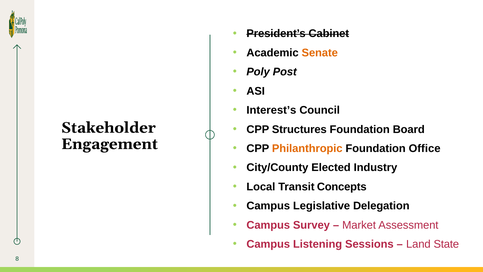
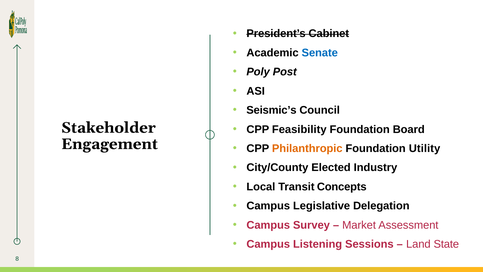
Senate colour: orange -> blue
Interest’s: Interest’s -> Seismic’s
Structures: Structures -> Feasibility
Office: Office -> Utility
